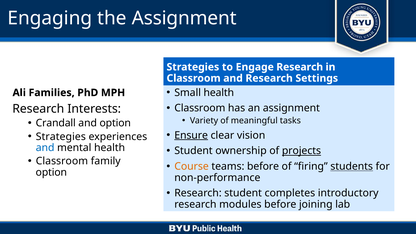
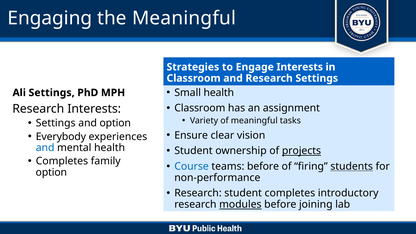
the Assignment: Assignment -> Meaningful
Engage Research: Research -> Interests
Ali Families: Families -> Settings
Crandall at (56, 123): Crandall -> Settings
Ensure underline: present -> none
Strategies at (61, 137): Strategies -> Everybody
Classroom at (62, 161): Classroom -> Completes
Course colour: orange -> blue
modules underline: none -> present
